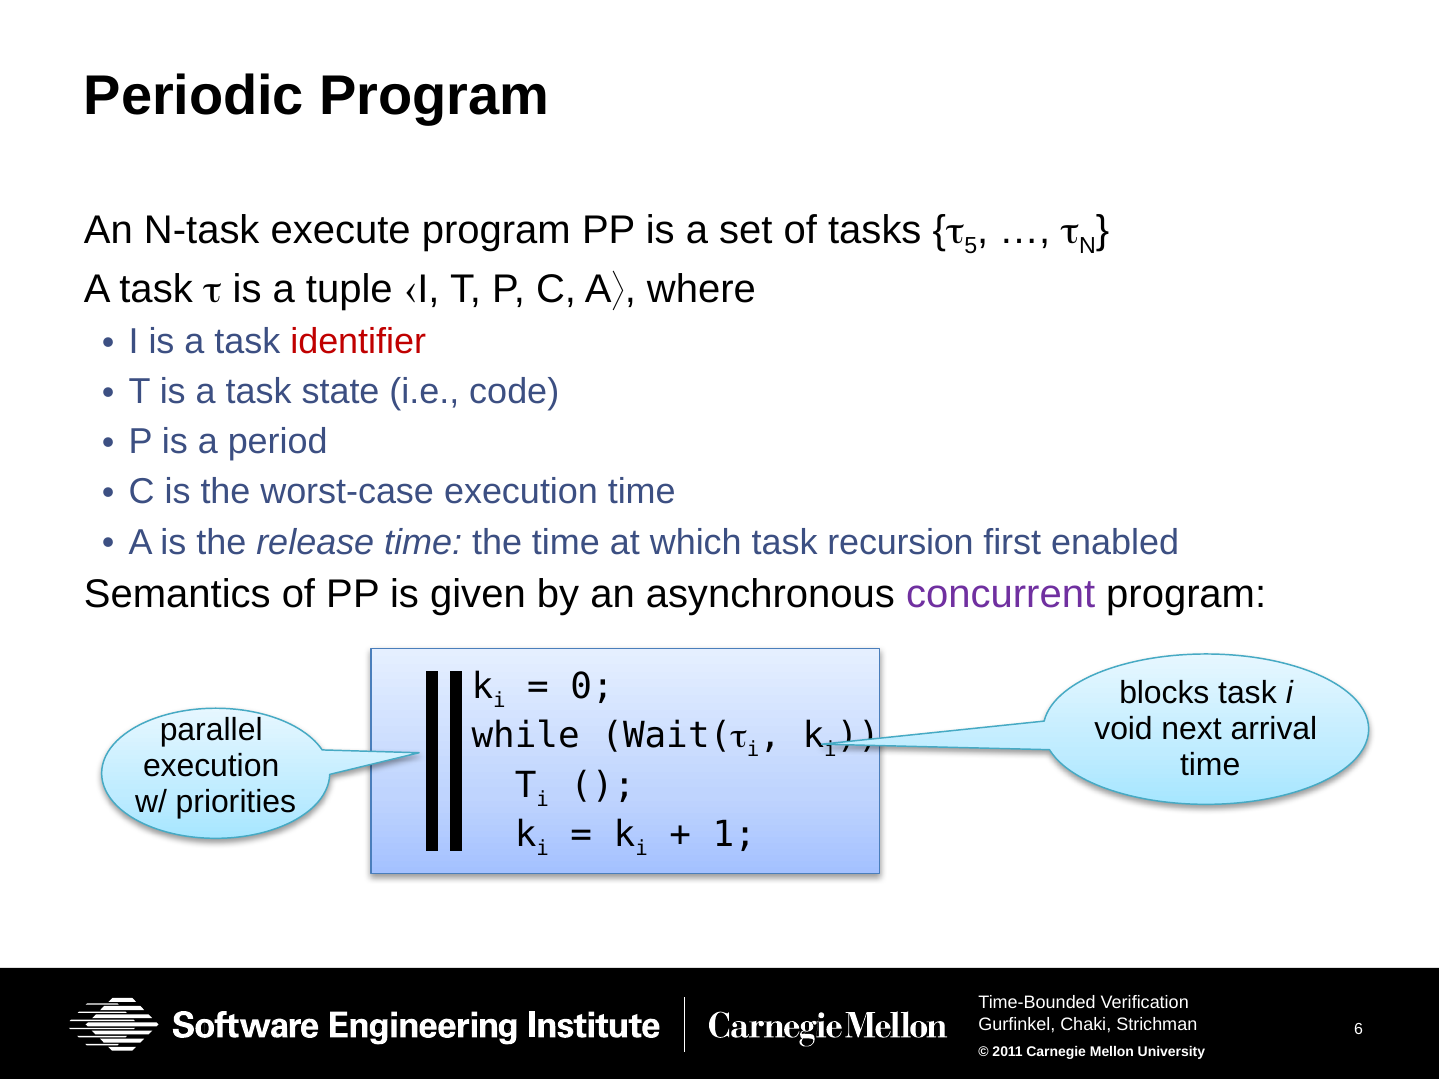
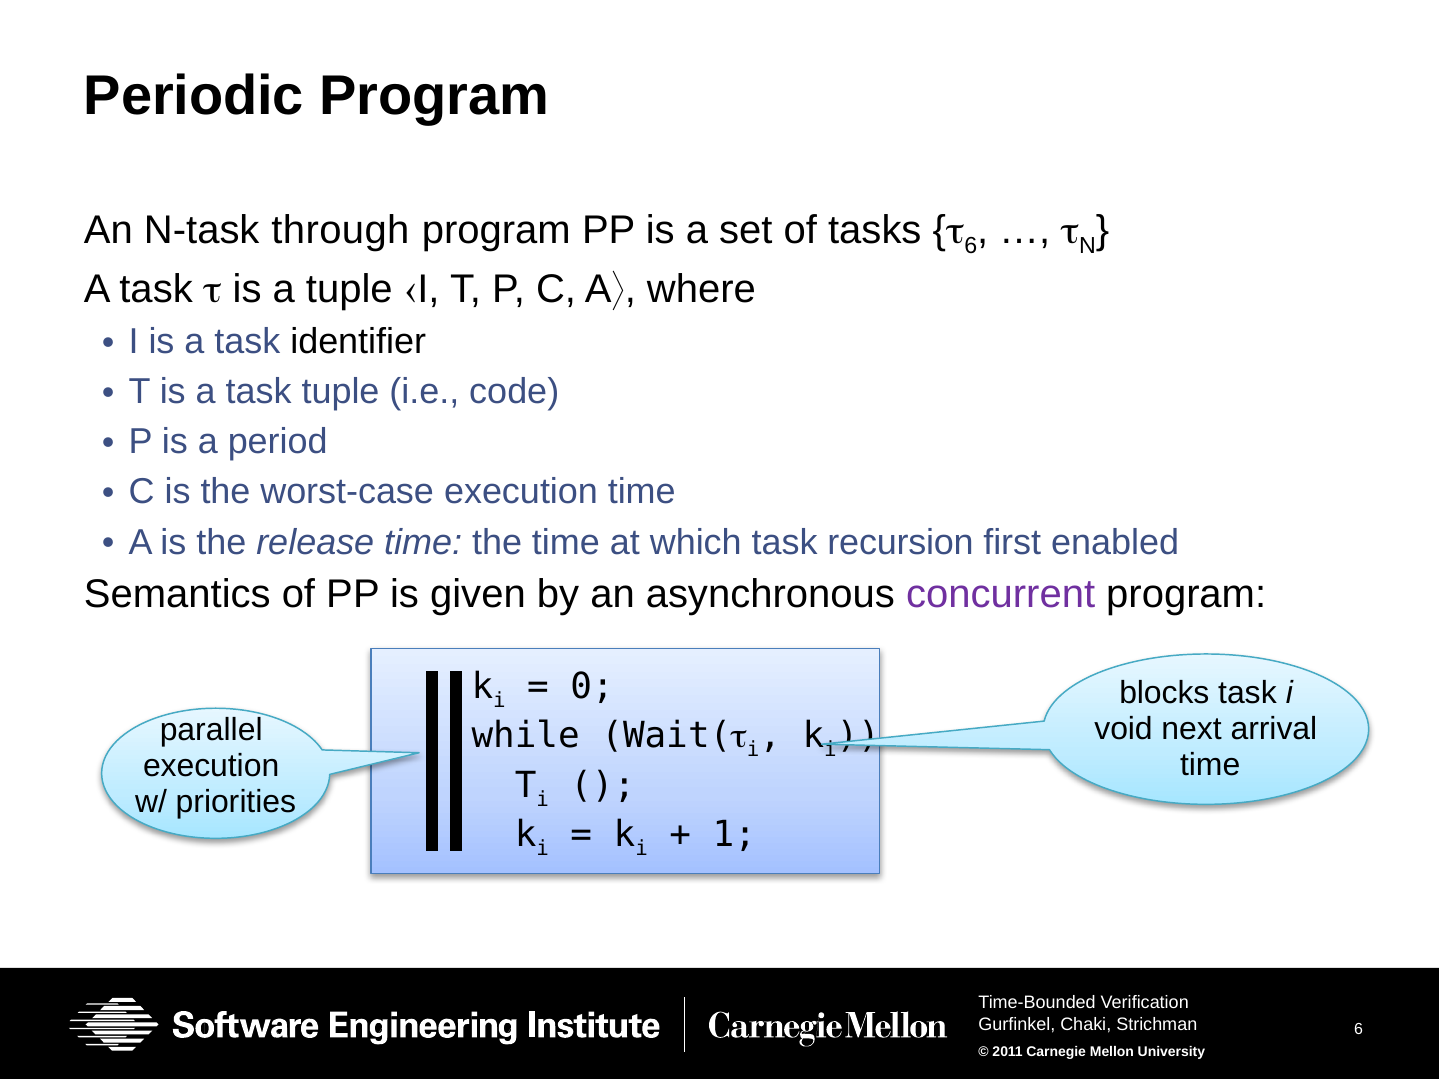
execute: execute -> through
5 at (971, 246): 5 -> 6
identifier colour: red -> black
task state: state -> tuple
